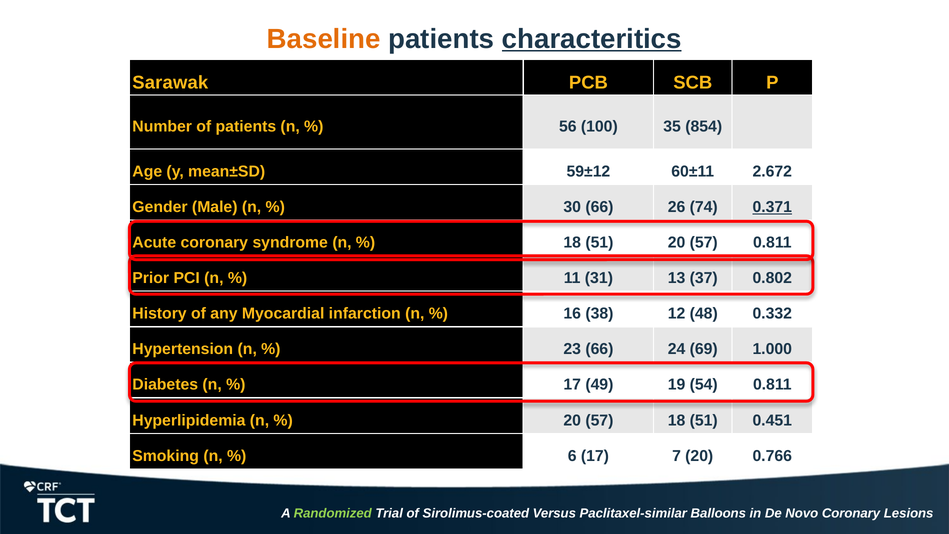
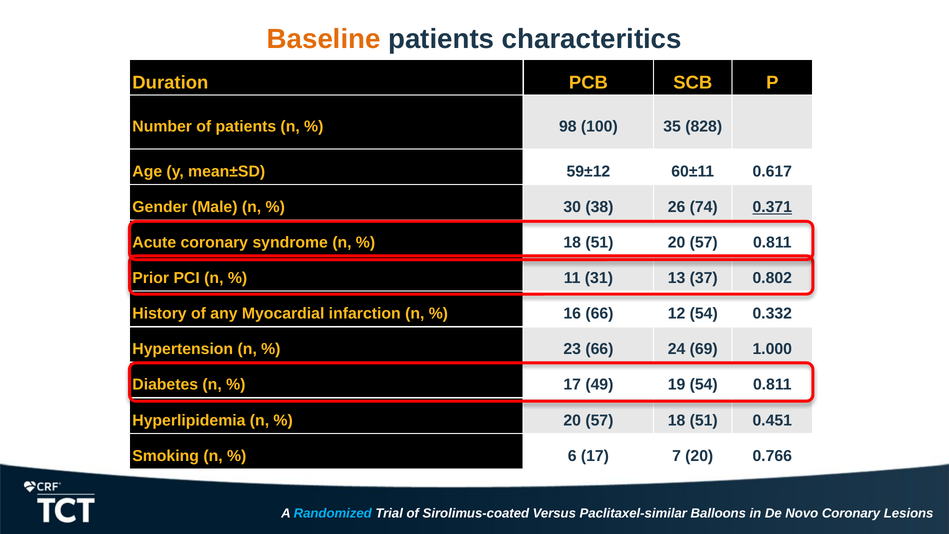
characteritics underline: present -> none
Sarawak: Sarawak -> Duration
56: 56 -> 98
854: 854 -> 828
2.672: 2.672 -> 0.617
30 66: 66 -> 38
16 38: 38 -> 66
12 48: 48 -> 54
Randomized colour: light green -> light blue
